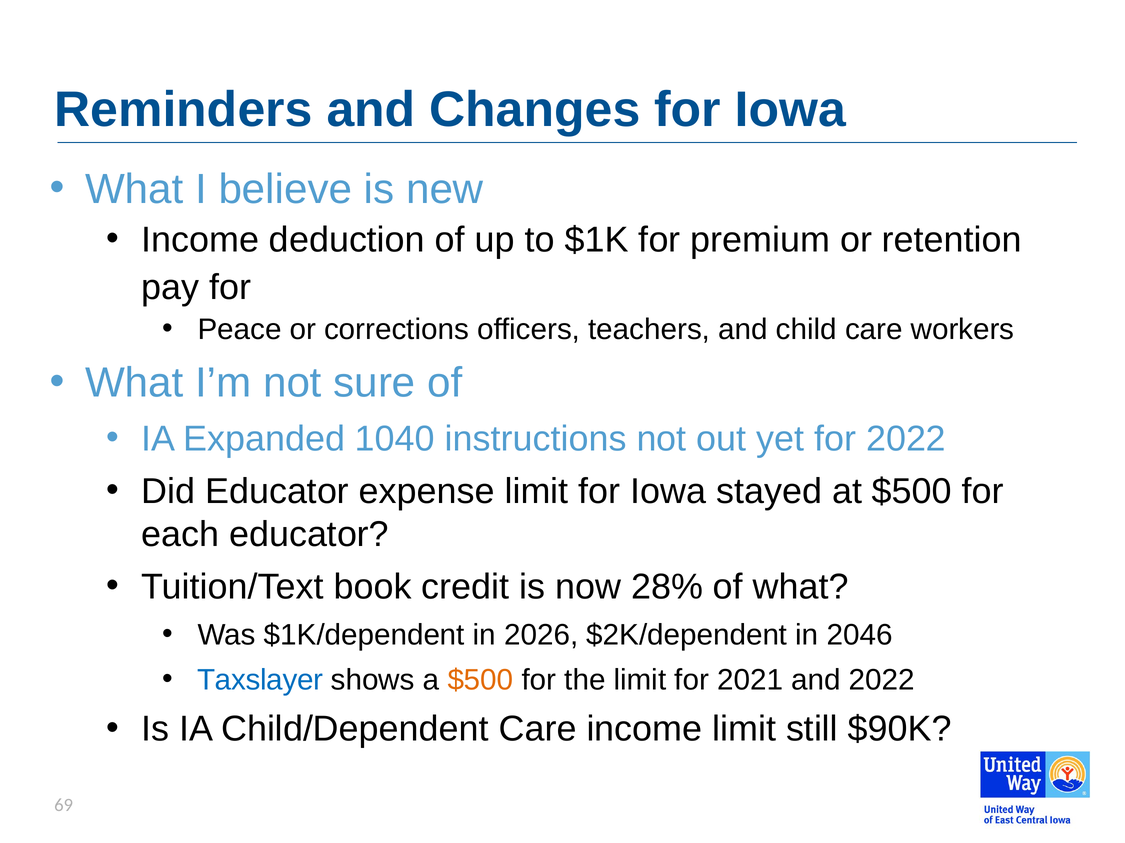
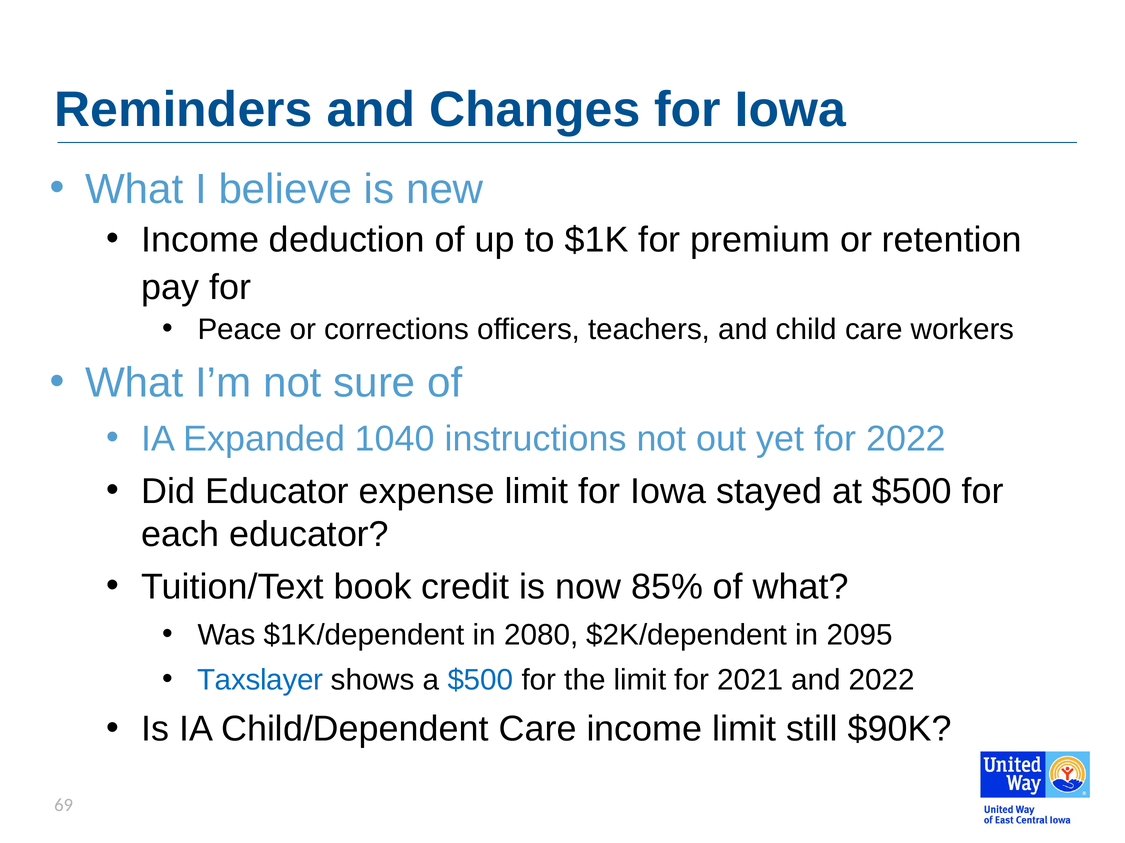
28%: 28% -> 85%
2026: 2026 -> 2080
2046: 2046 -> 2095
$500 at (480, 681) colour: orange -> blue
